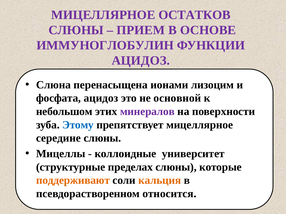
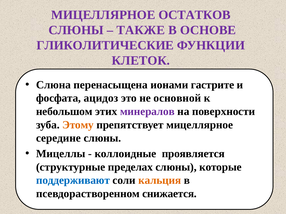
ПРИЕМ: ПРИЕМ -> ТАКЖЕ
ИММУНОГЛОБУЛИН: ИММУНОГЛОБУЛИН -> ГЛИКОЛИТИЧЕСКИЕ
АЦИДОЗ at (141, 61): АЦИДОЗ -> КЛЕТОК
лизоцим: лизоцим -> гастрите
Этому colour: blue -> orange
университет: университет -> проявляется
поддерживают colour: orange -> blue
относится: относится -> снижается
